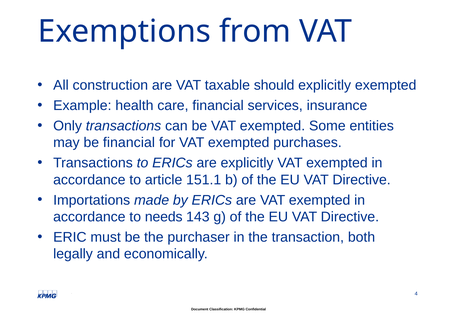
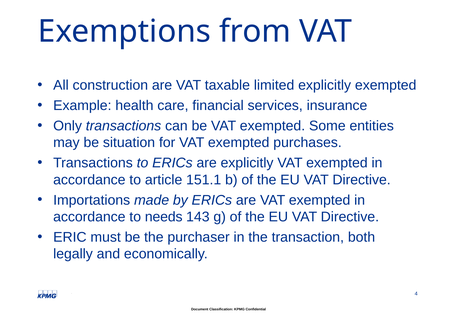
should: should -> limited
be financial: financial -> situation
